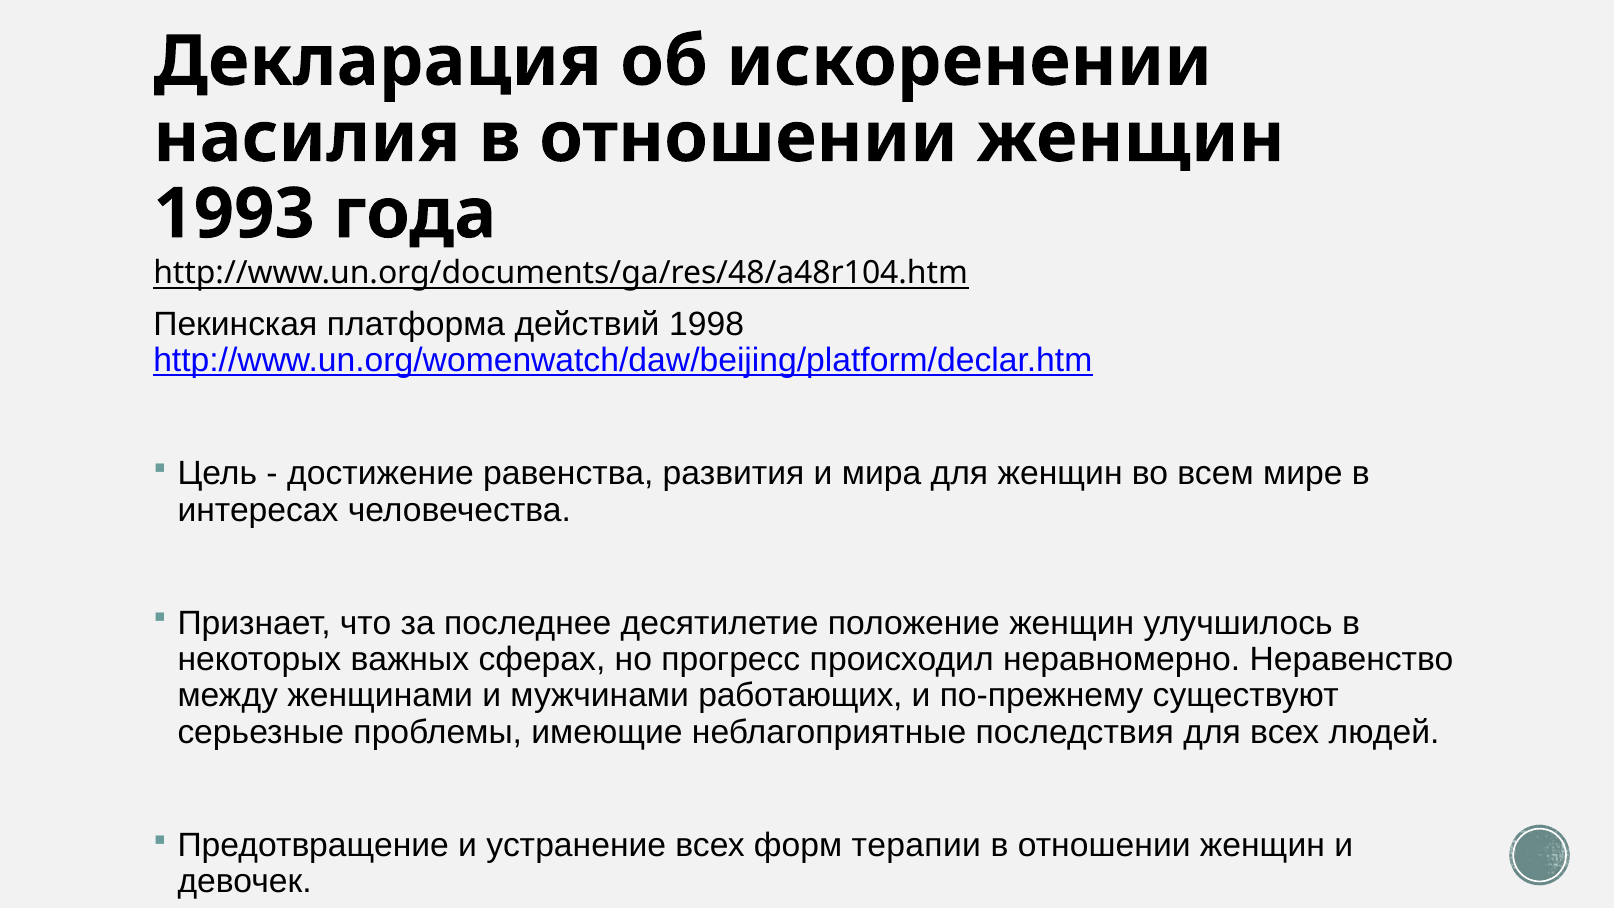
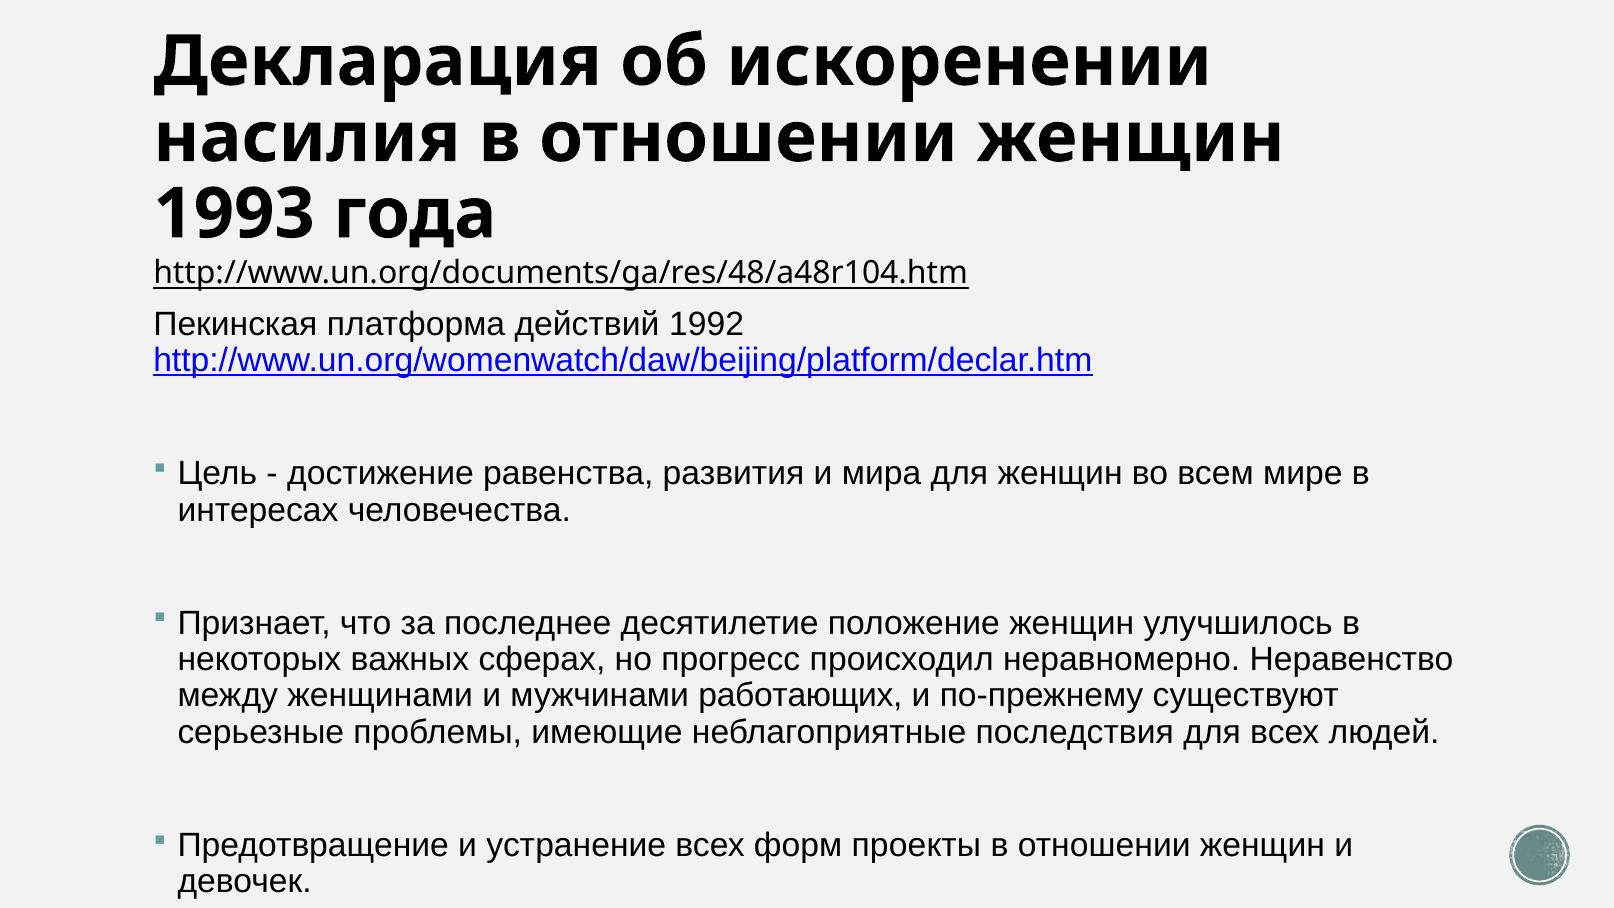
1998: 1998 -> 1992
терапии: терапии -> проекты
